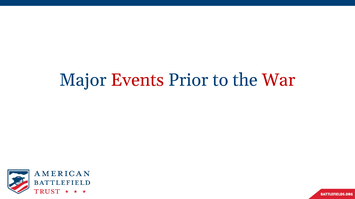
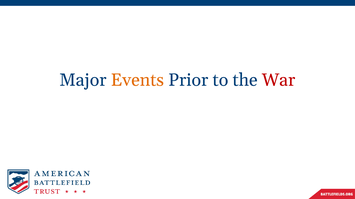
Events colour: red -> orange
